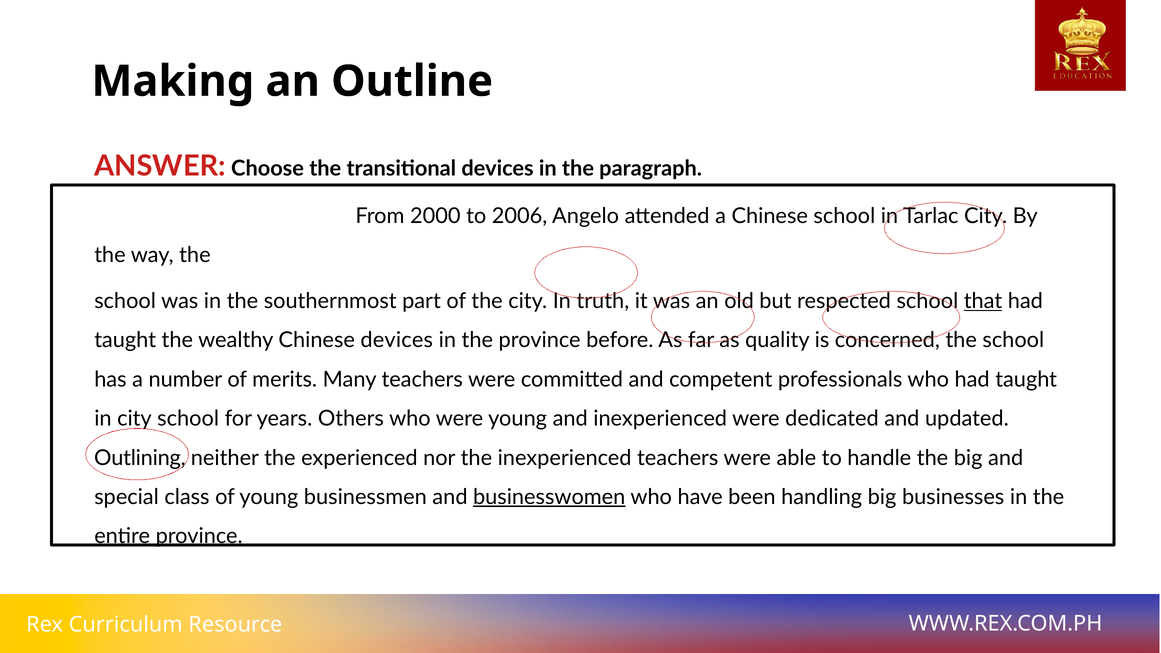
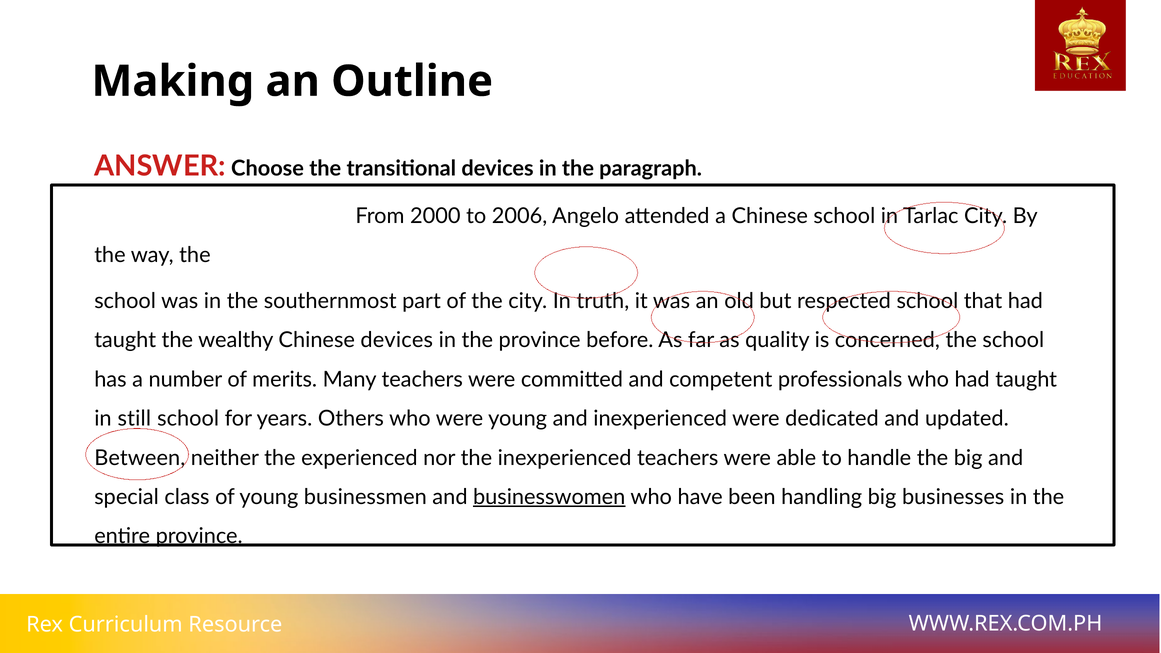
that underline: present -> none
in city: city -> still
Outlining: Outlining -> Between
